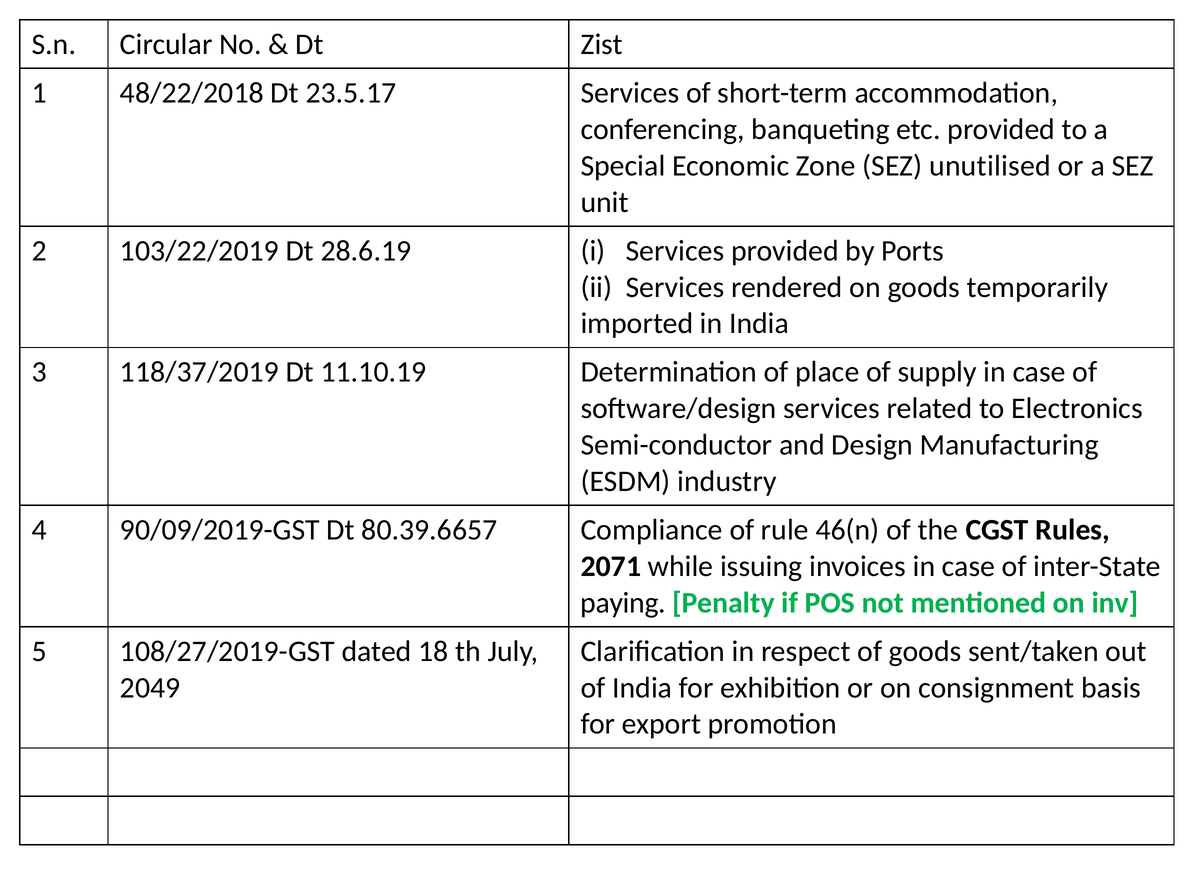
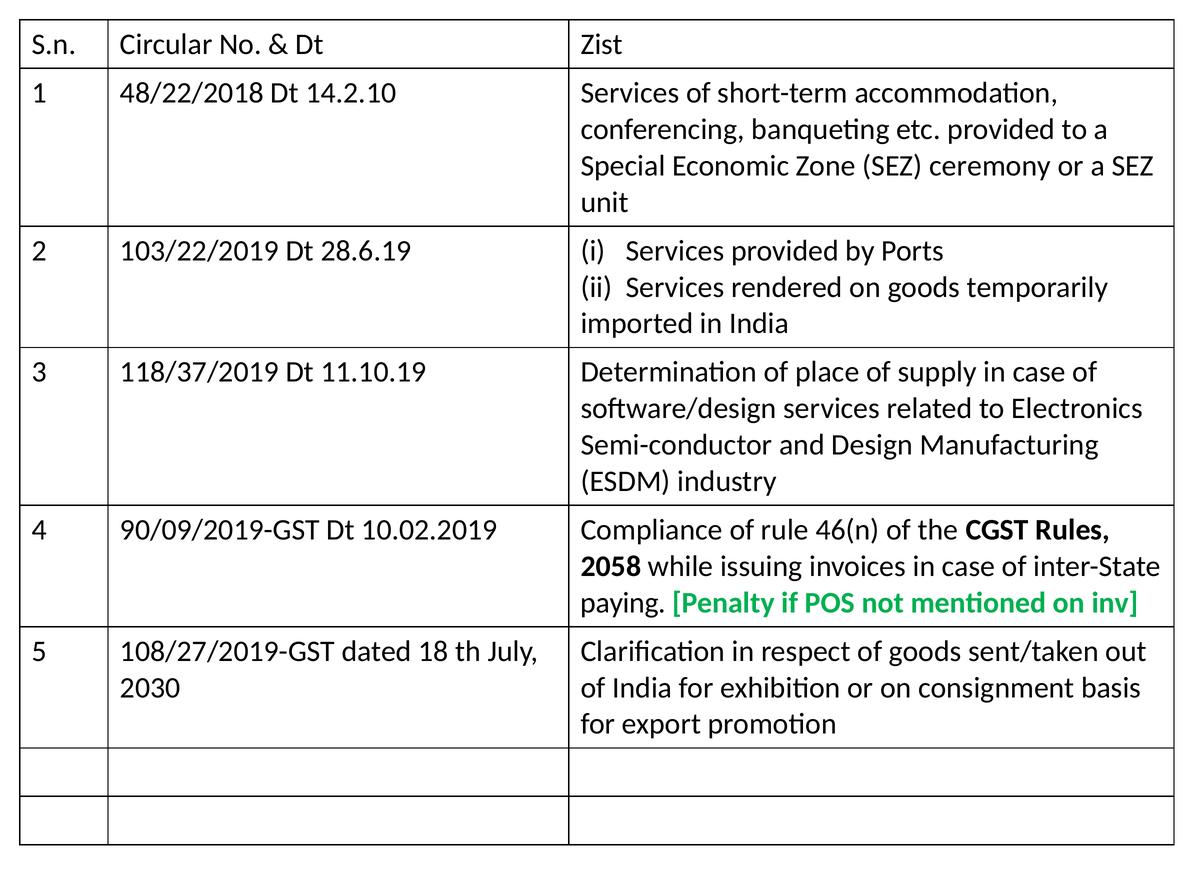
23.5.17: 23.5.17 -> 14.2.10
unutilised: unutilised -> ceremony
80.39.6657: 80.39.6657 -> 10.02.2019
2071: 2071 -> 2058
2049: 2049 -> 2030
